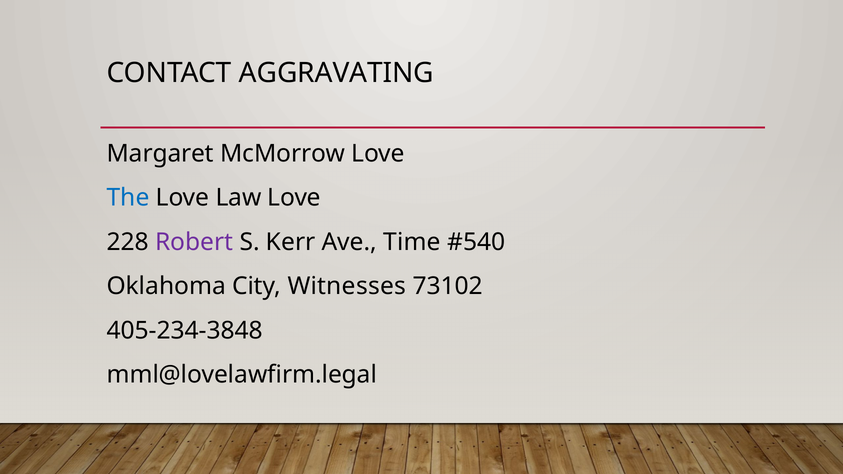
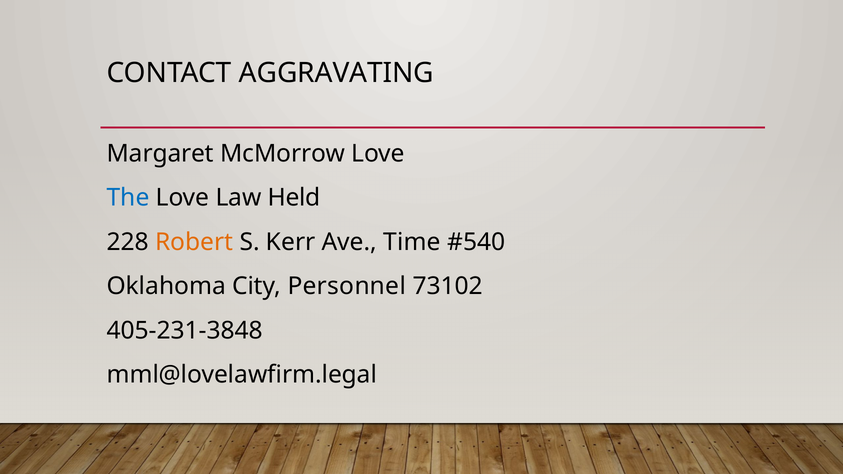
Law Love: Love -> Held
Robert colour: purple -> orange
Witnesses: Witnesses -> Personnel
405-234-3848: 405-234-3848 -> 405-231-3848
